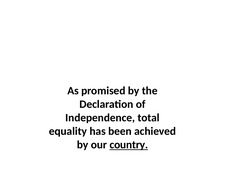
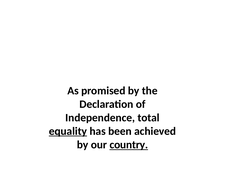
equality underline: none -> present
